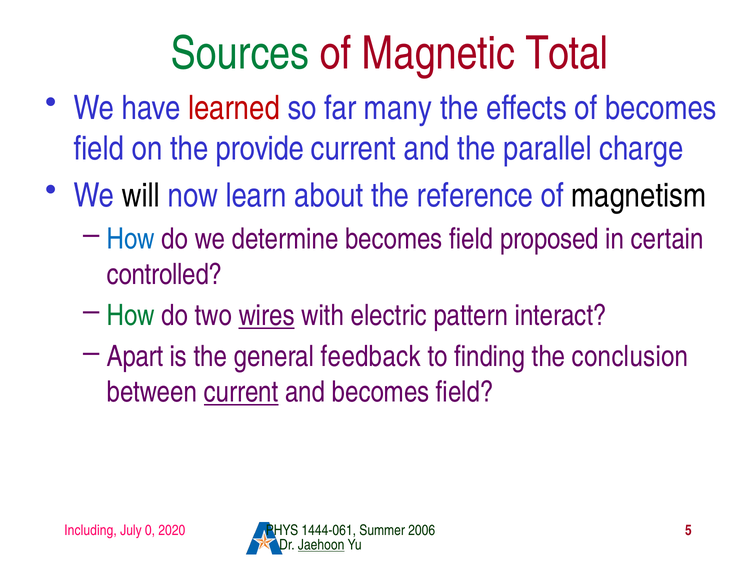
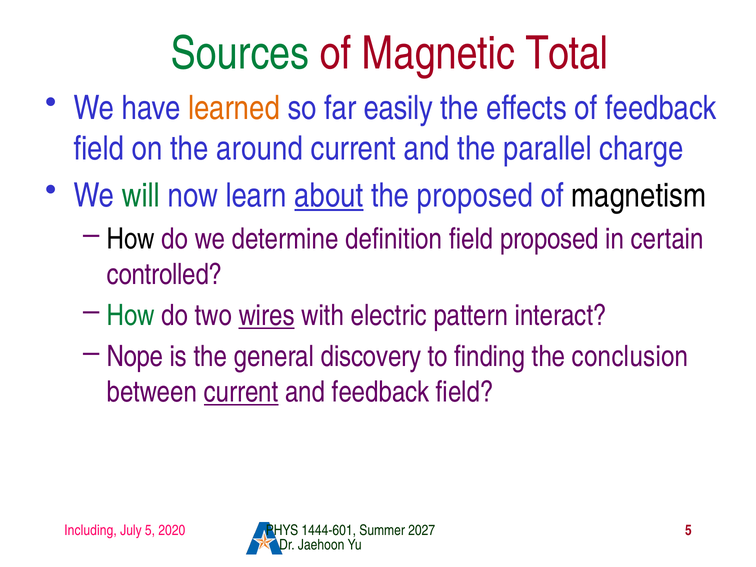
learned colour: red -> orange
many: many -> easily
of becomes: becomes -> feedback
provide: provide -> around
will colour: black -> green
about underline: none -> present
the reference: reference -> proposed
How at (131, 239) colour: blue -> black
determine becomes: becomes -> definition
Apart: Apart -> Nope
feedback: feedback -> discovery
and becomes: becomes -> feedback
July 0: 0 -> 5
1444-061: 1444-061 -> 1444-601
2006: 2006 -> 2027
Jaehoon underline: present -> none
